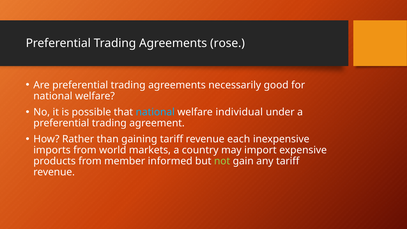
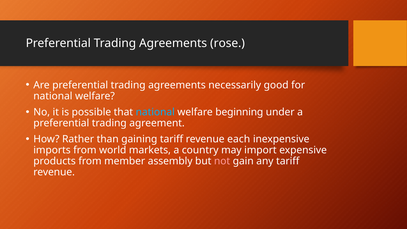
individual: individual -> beginning
informed: informed -> assembly
not colour: light green -> pink
